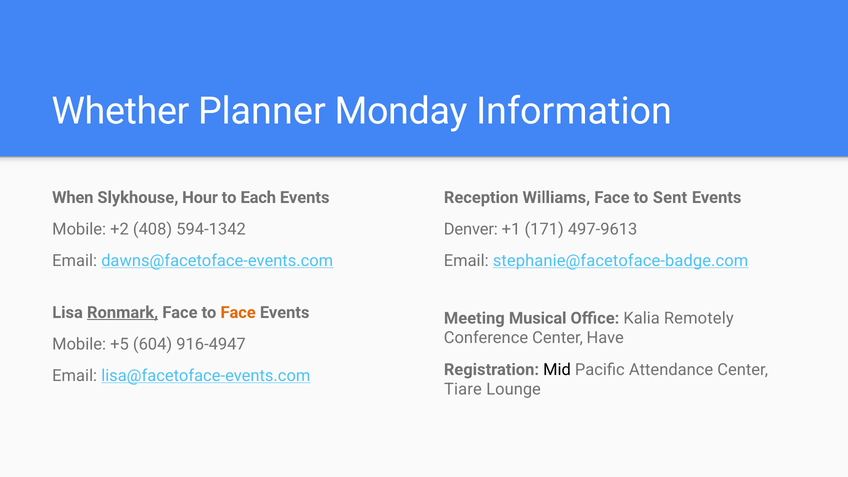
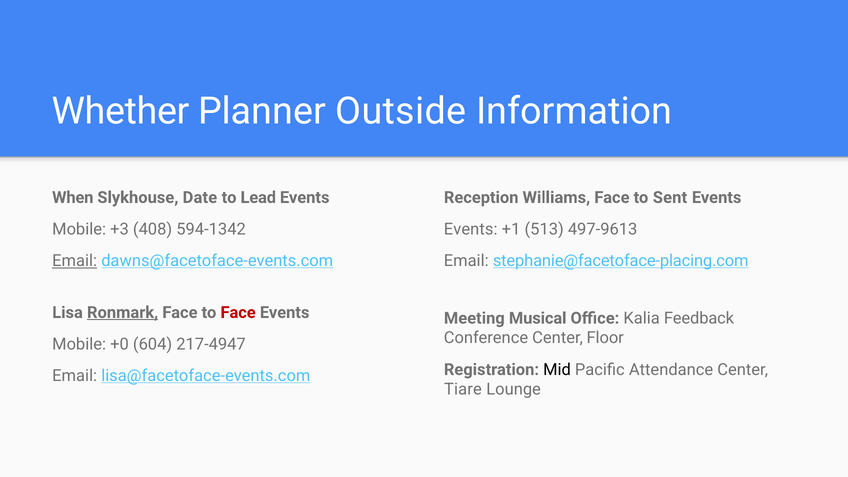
Monday: Monday -> Outside
Hour: Hour -> Date
Each: Each -> Lead
+2: +2 -> +3
Denver at (471, 229): Denver -> Events
171: 171 -> 513
Email at (75, 261) underline: none -> present
stephanie@facetoface-badge.com: stephanie@facetoface-badge.com -> stephanie@facetoface-placing.com
Face at (238, 313) colour: orange -> red
Remotely: Remotely -> Feedback
Have: Have -> Floor
+5: +5 -> +0
916-4947: 916-4947 -> 217-4947
